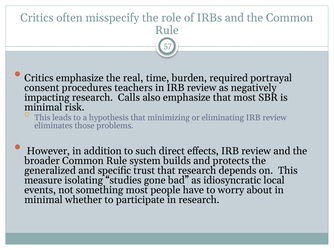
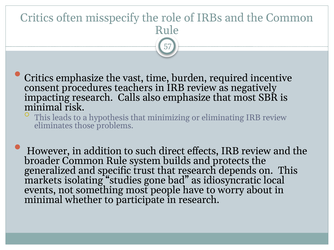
real: real -> vast
portrayal: portrayal -> incentive
measure: measure -> markets
